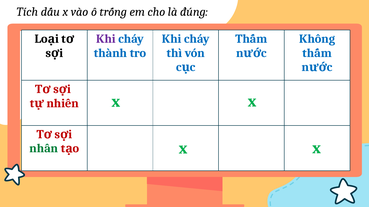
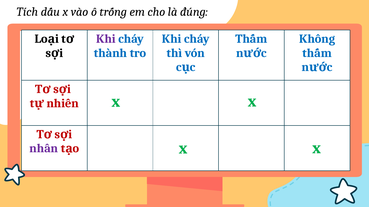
nhân colour: green -> purple
